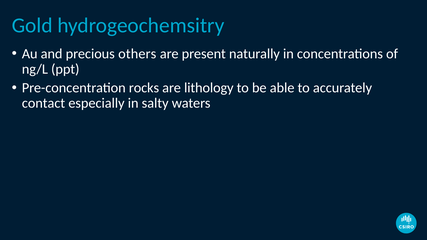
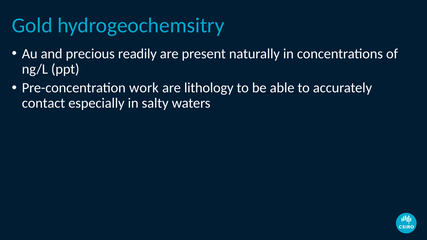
others: others -> readily
rocks: rocks -> work
